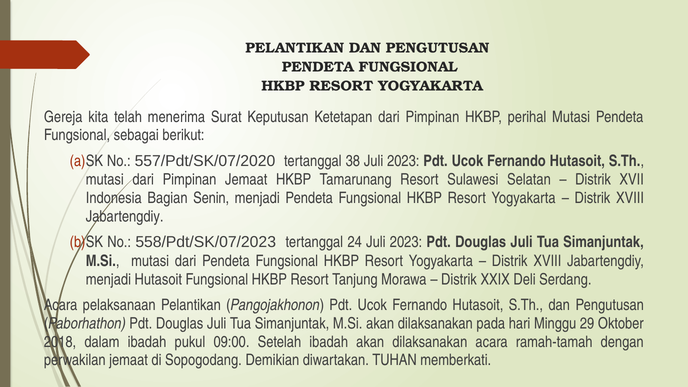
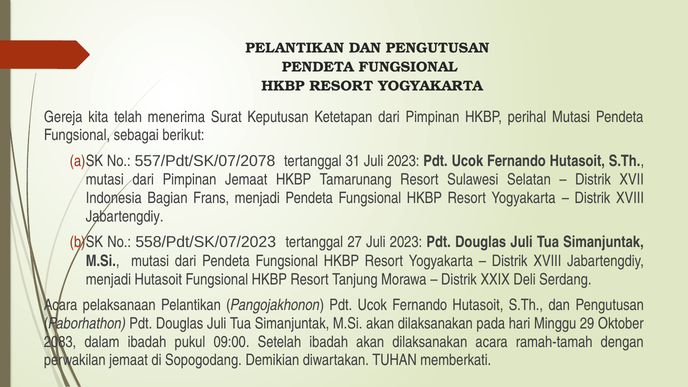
557/Pdt/SK/07/2020: 557/Pdt/SK/07/2020 -> 557/Pdt/SK/07/2078
38: 38 -> 31
Senin: Senin -> Frans
24: 24 -> 27
2018: 2018 -> 2083
